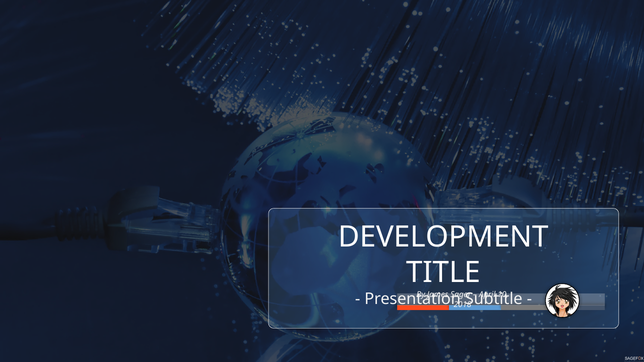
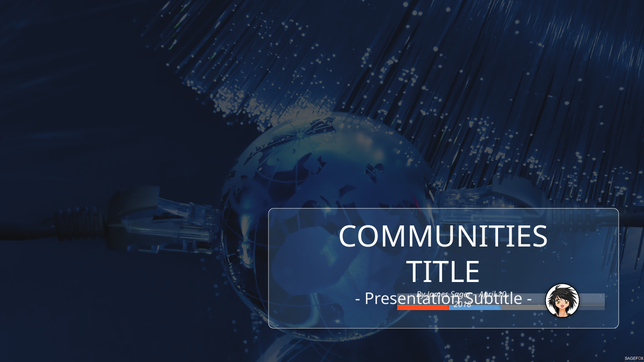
DEVELOPMENT: DEVELOPMENT -> COMMUNITIES
